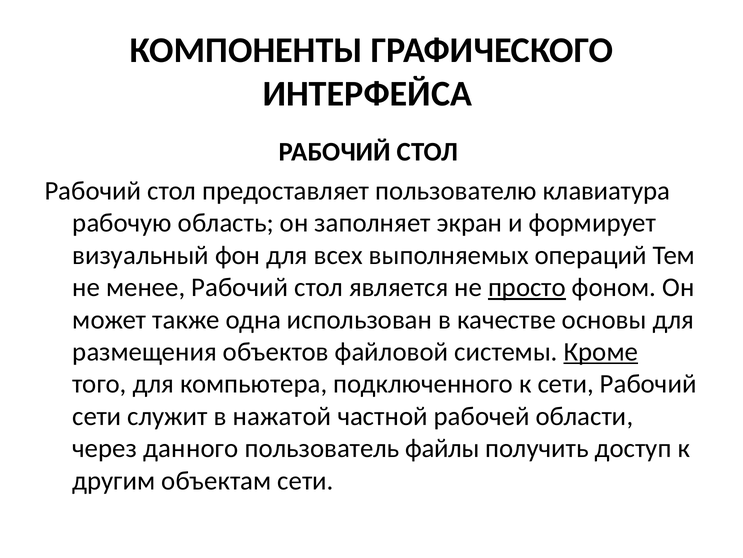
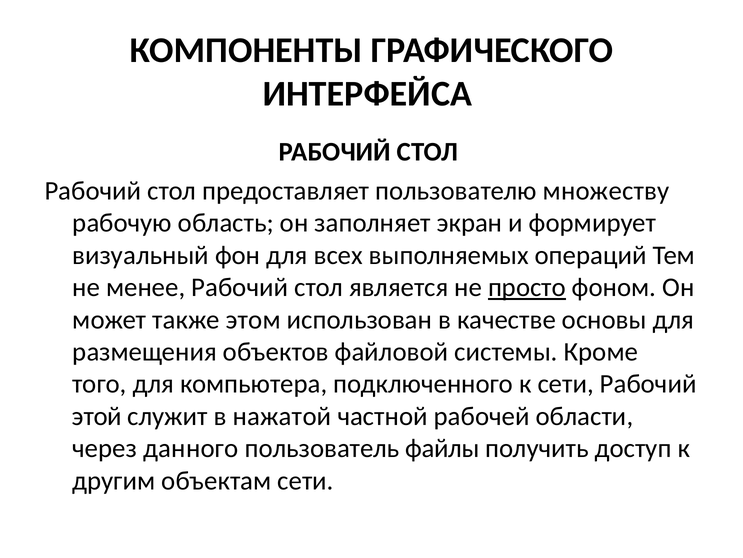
клавиатура: клавиатура -> множеству
одна: одна -> этом
Кроме underline: present -> none
сети at (97, 416): сети -> этой
